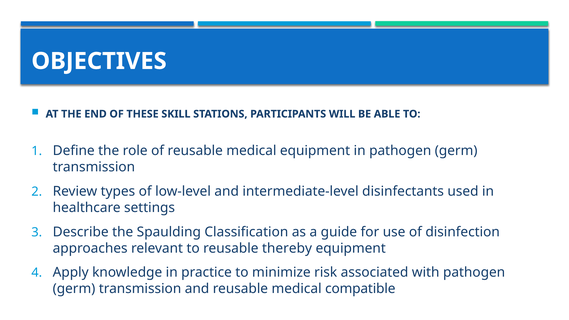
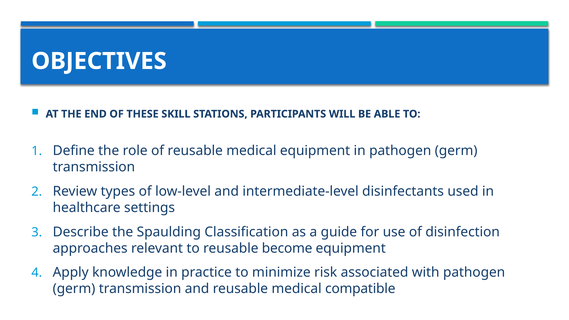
thereby: thereby -> become
